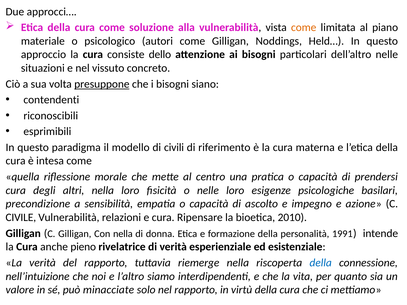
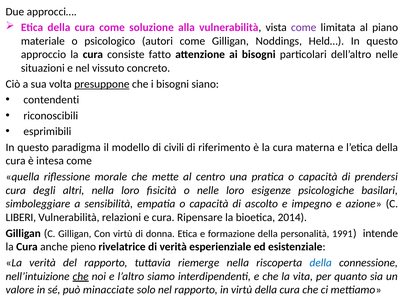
come at (304, 27) colour: orange -> purple
dello: dello -> fatto
precondizione: precondizione -> simboleggiare
CIVILE: CIVILE -> LIBERI
2010: 2010 -> 2014
Con nella: nella -> virtù
che at (81, 277) underline: none -> present
